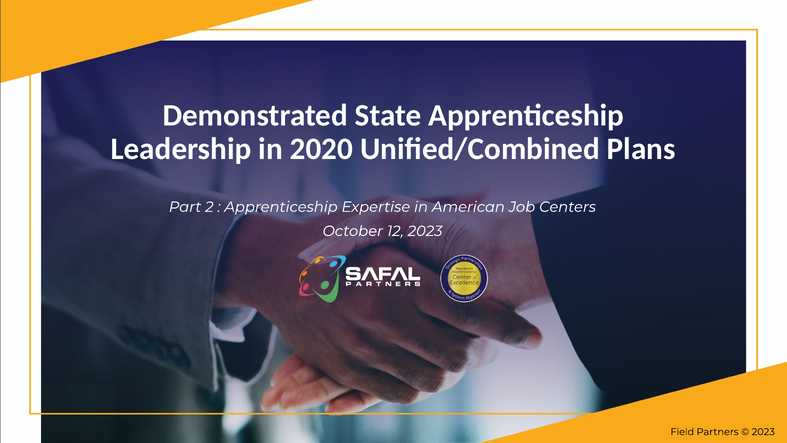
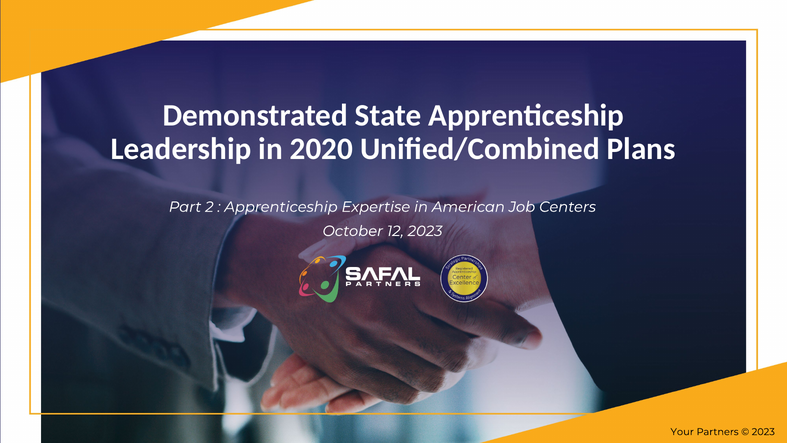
Field: Field -> Your
